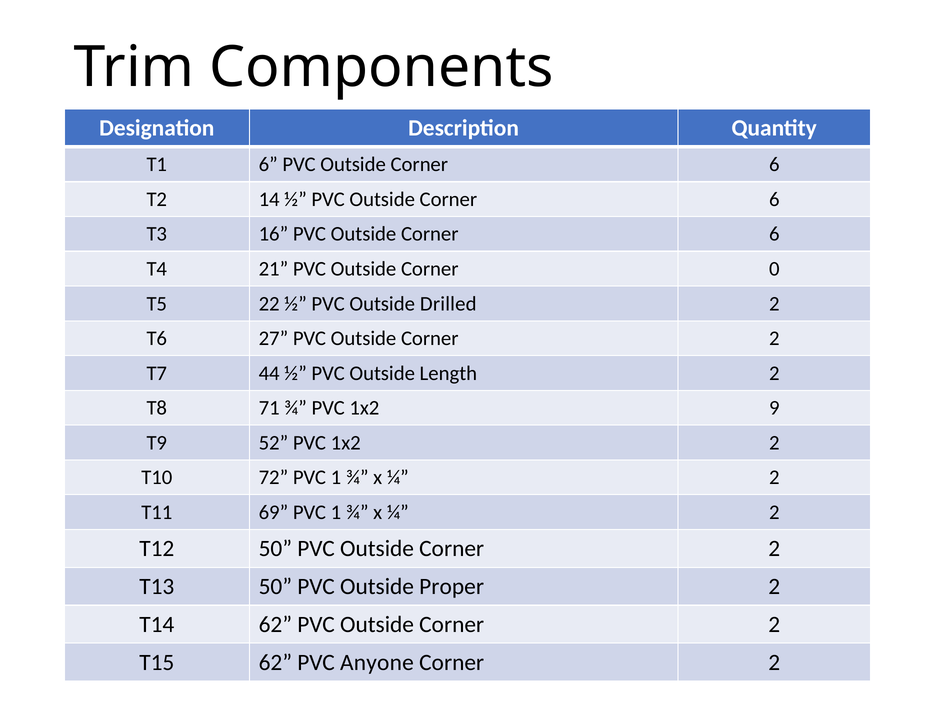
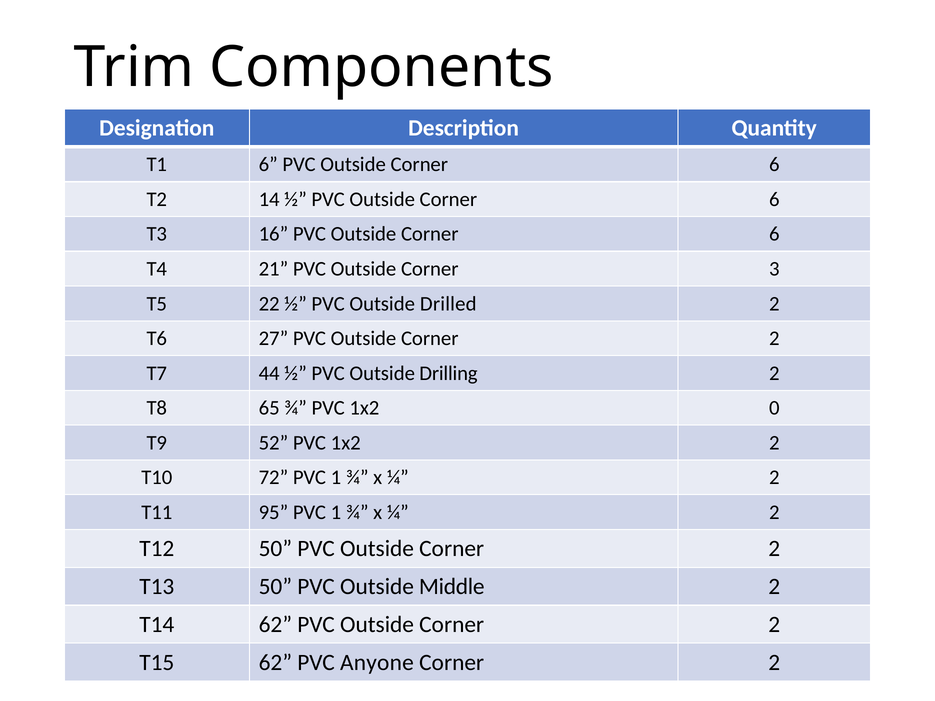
0: 0 -> 3
Length: Length -> Drilling
71: 71 -> 65
1x2 9: 9 -> 0
69: 69 -> 95
Proper: Proper -> Middle
